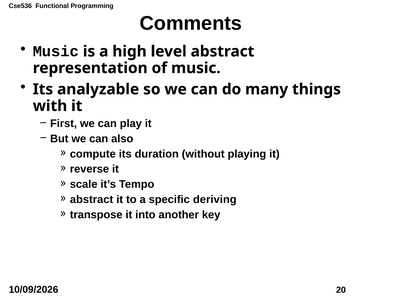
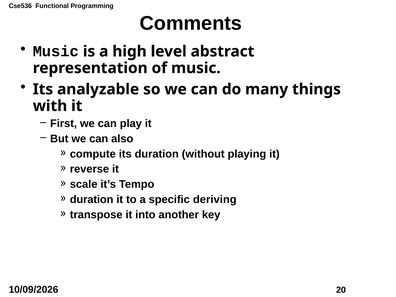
abstract at (92, 199): abstract -> duration
